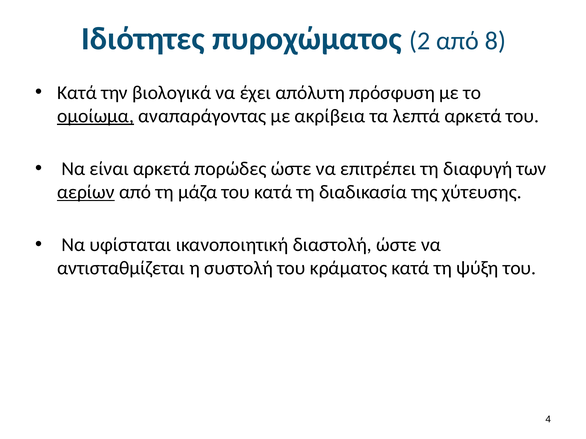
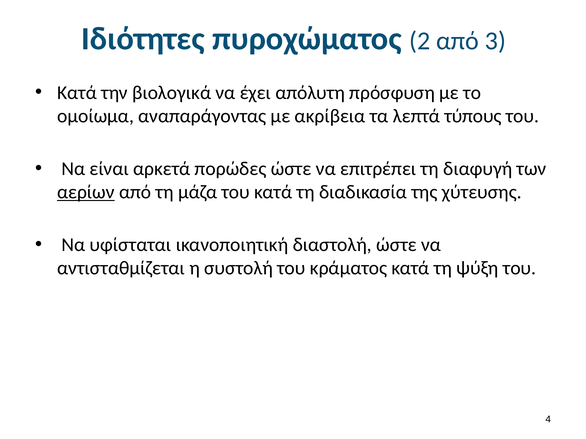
8: 8 -> 3
ομοίωμα underline: present -> none
λεπτά αρκετά: αρκετά -> τύπους
